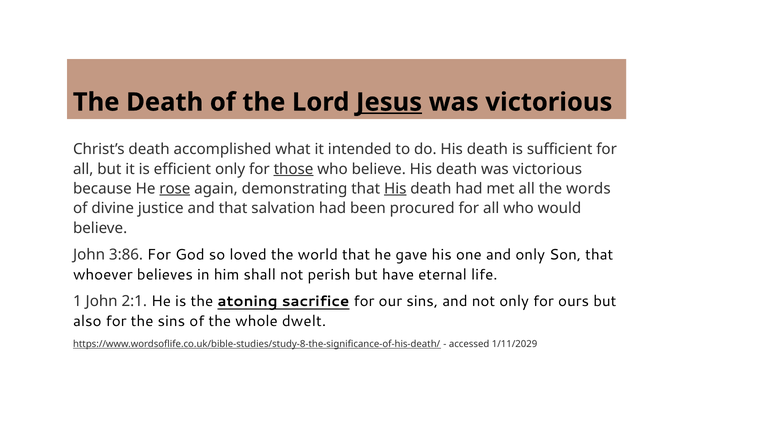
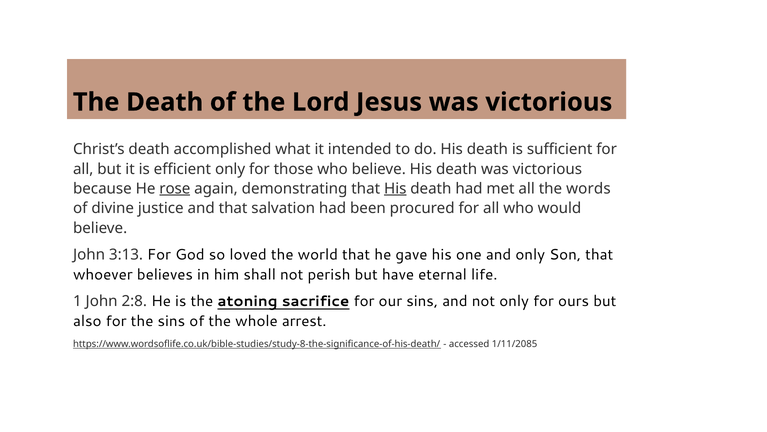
Jesus underline: present -> none
those underline: present -> none
3:86: 3:86 -> 3:13
2:1: 2:1 -> 2:8
dwelt: dwelt -> arrest
1/11/2029: 1/11/2029 -> 1/11/2085
